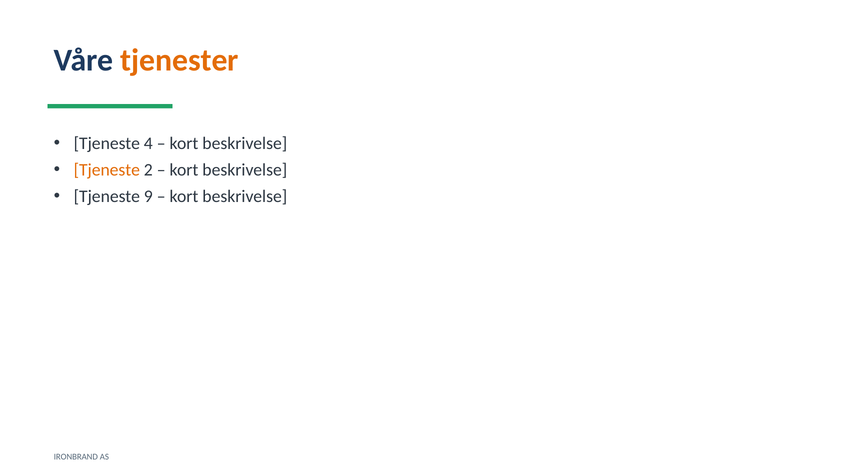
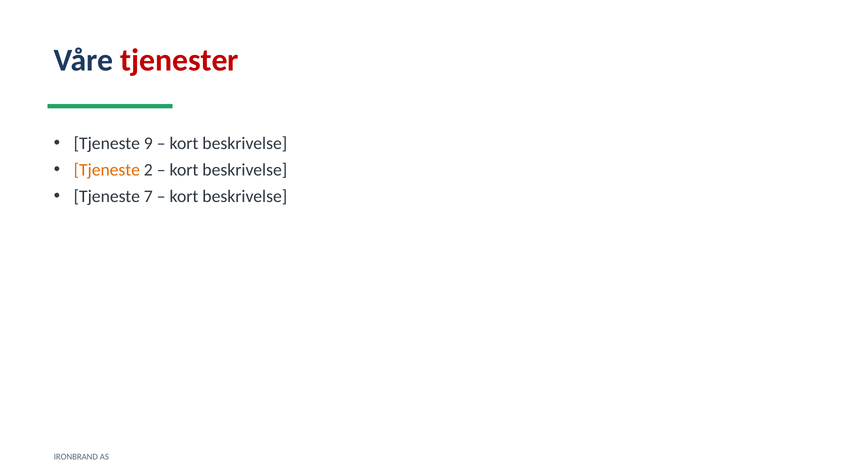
tjenester colour: orange -> red
4: 4 -> 9
9: 9 -> 7
